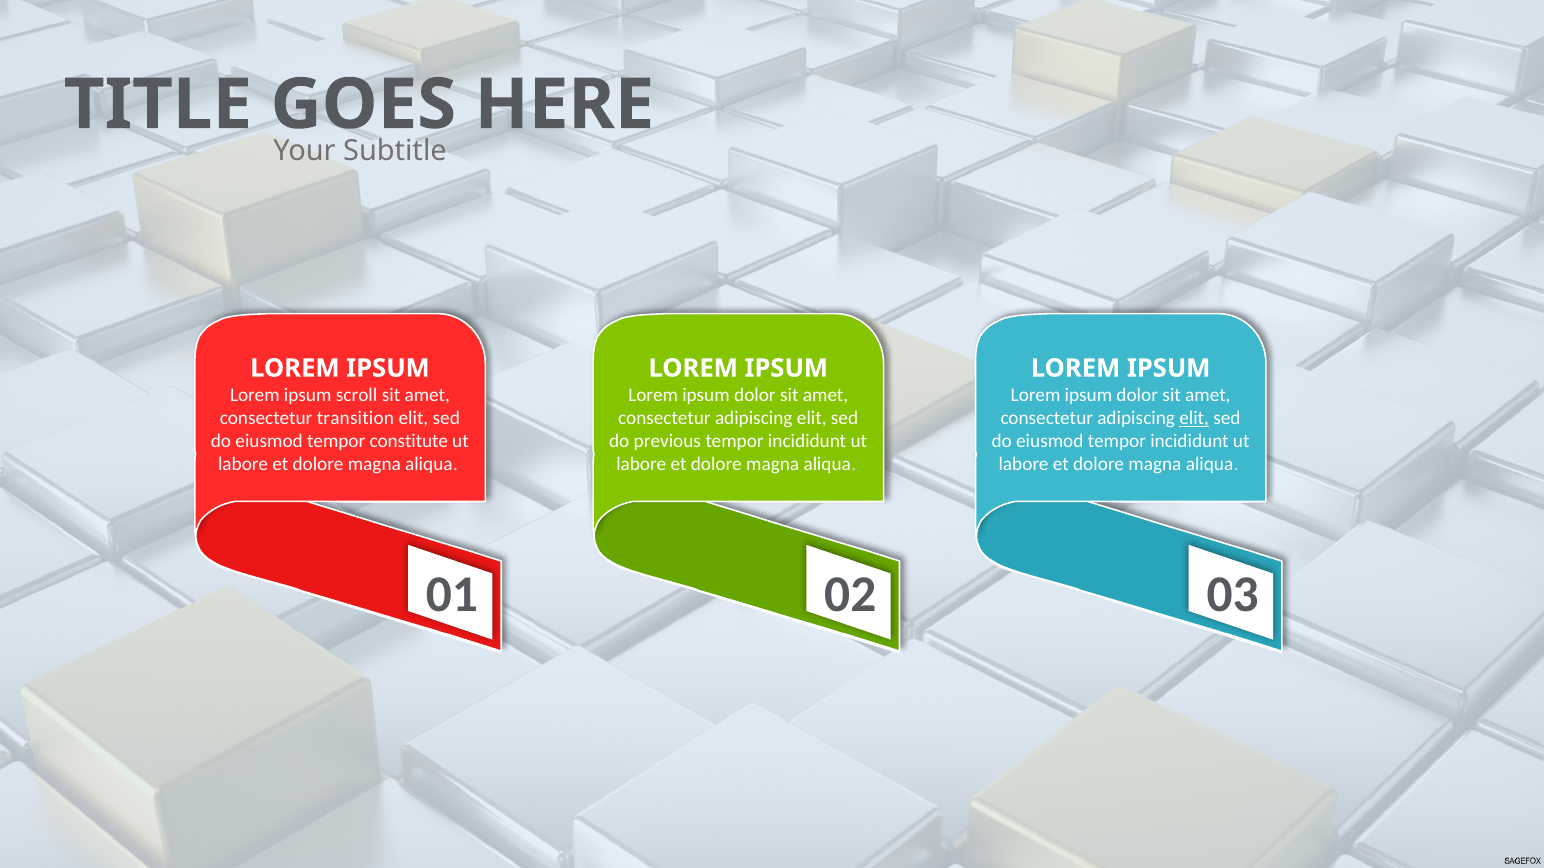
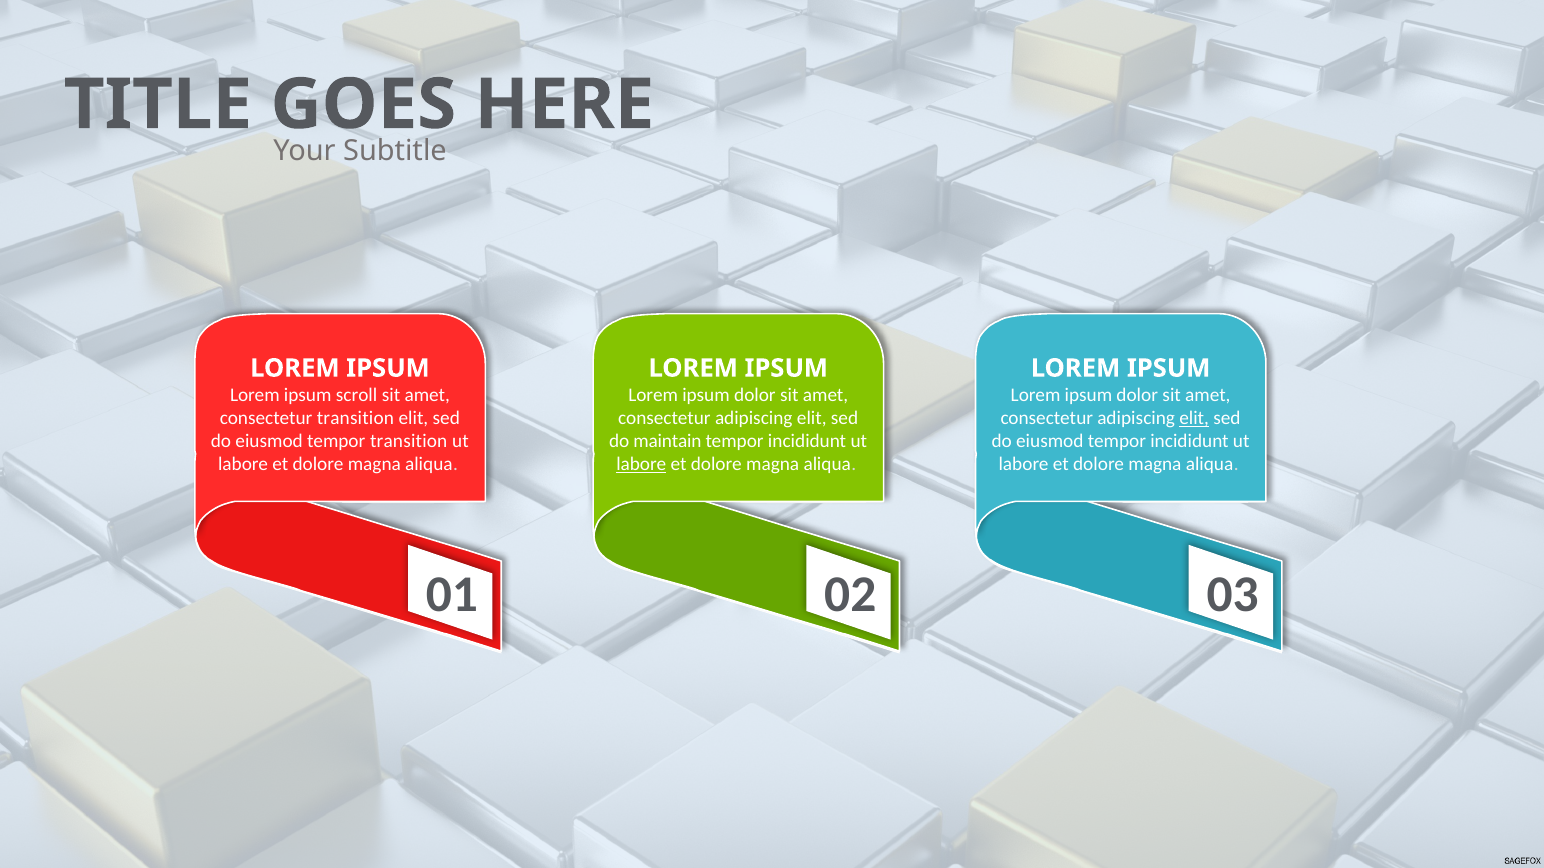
tempor constitute: constitute -> transition
previous: previous -> maintain
labore at (641, 464) underline: none -> present
